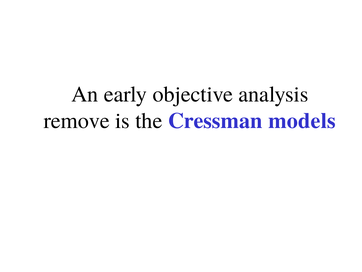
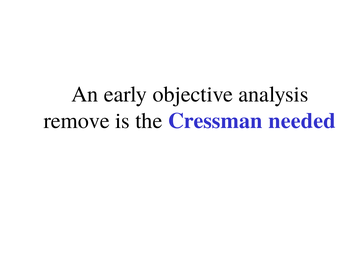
models: models -> needed
